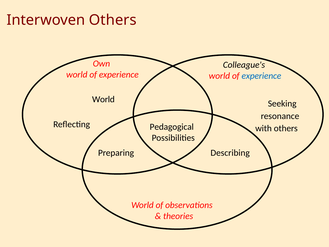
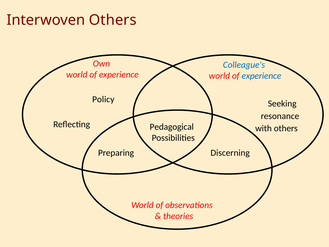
Colleague's colour: black -> blue
World at (103, 99): World -> Policy
Describing: Describing -> Discerning
